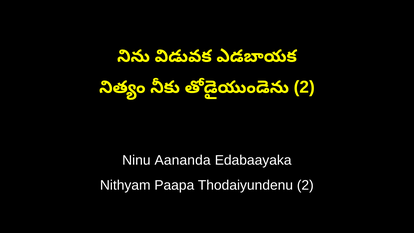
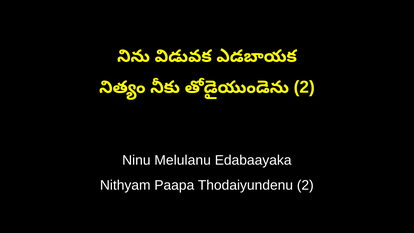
Aananda: Aananda -> Melulanu
